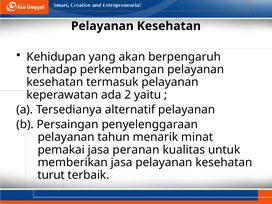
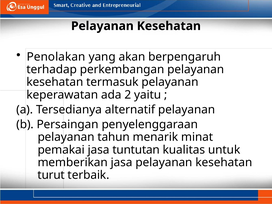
Kehidupan: Kehidupan -> Penolakan
peranan: peranan -> tuntutan
